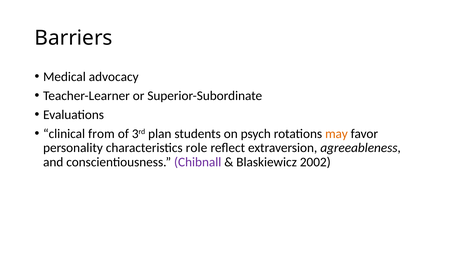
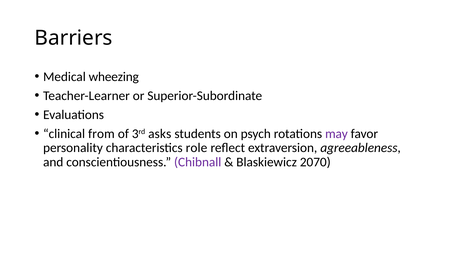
advocacy: advocacy -> wheezing
plan: plan -> asks
may colour: orange -> purple
2002: 2002 -> 2070
